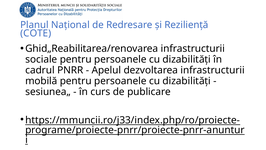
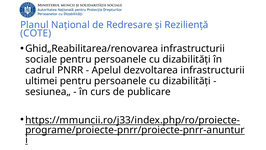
mobilă: mobilă -> ultimei
